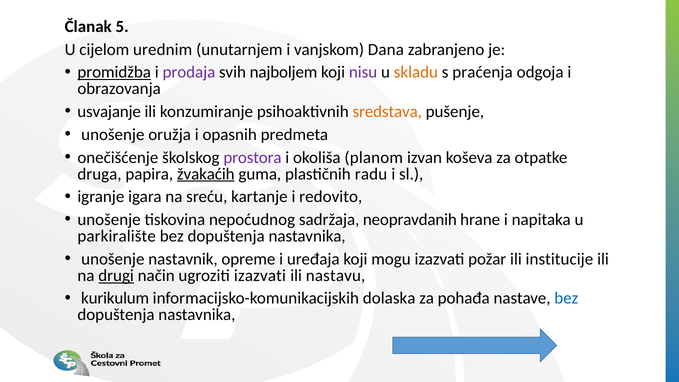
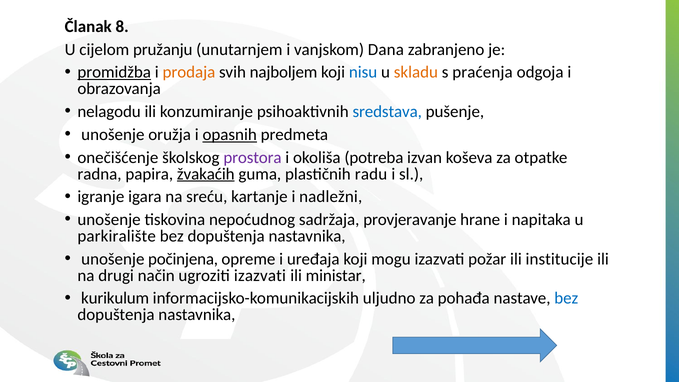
5: 5 -> 8
urednim: urednim -> pružanju
prodaja colour: purple -> orange
nisu colour: purple -> blue
usvajanje: usvajanje -> nelagodu
sredstava colour: orange -> blue
opasnih underline: none -> present
planom: planom -> potreba
druga: druga -> radna
redovito: redovito -> nadležni
neopravdanih: neopravdanih -> provjeravanje
nastavnik: nastavnik -> počinjena
drugi underline: present -> none
nastavu: nastavu -> ministar
dolaska: dolaska -> uljudno
